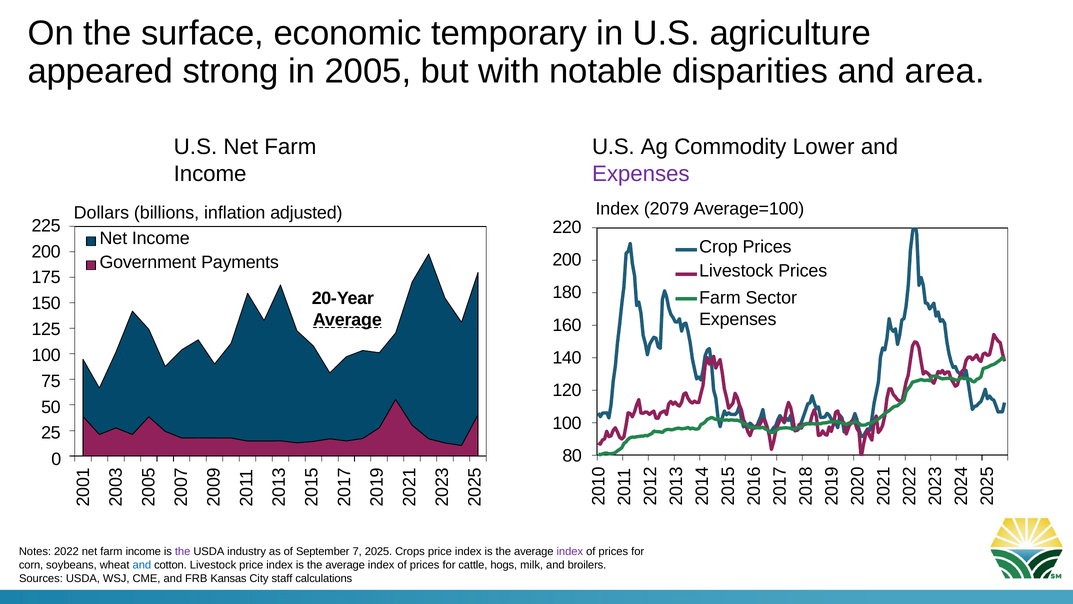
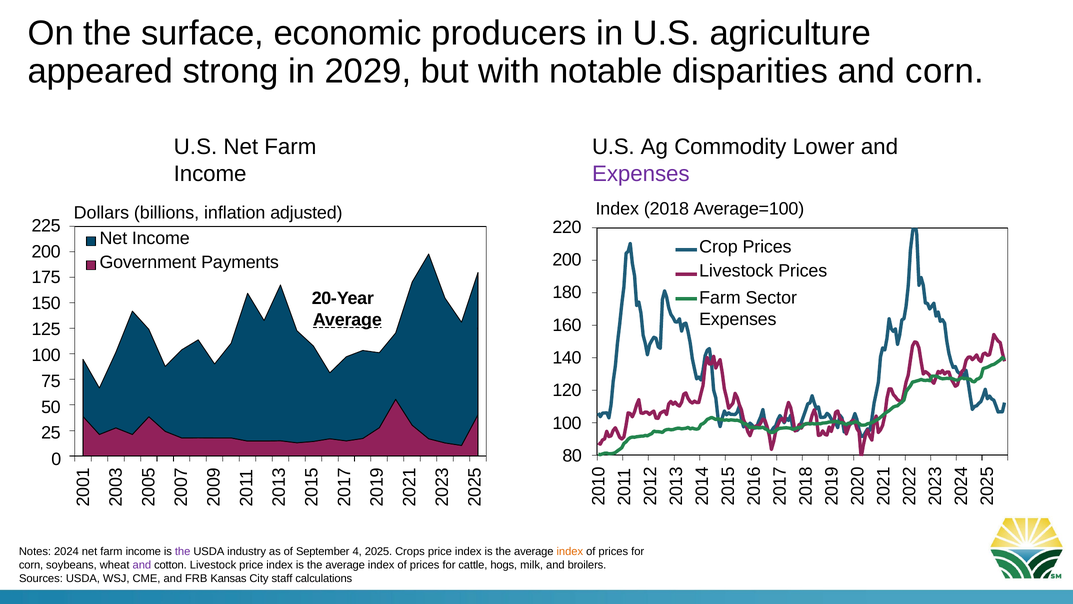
temporary: temporary -> producers
2005: 2005 -> 2029
and area: area -> corn
2079: 2079 -> 2018
2022: 2022 -> 2024
September 7: 7 -> 4
index at (570, 551) colour: purple -> orange
and at (142, 565) colour: blue -> purple
